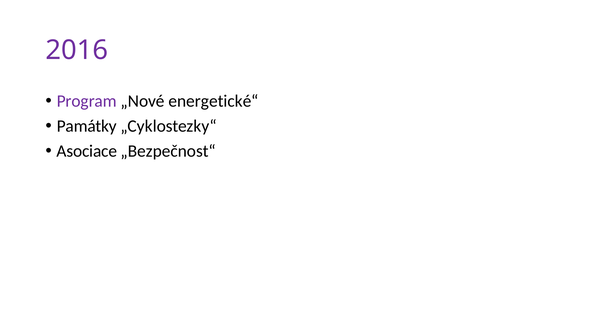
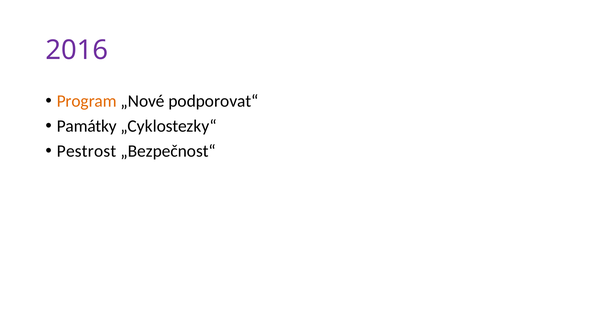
Program colour: purple -> orange
energetické“: energetické“ -> podporovat“
Asociace: Asociace -> Pestrost
